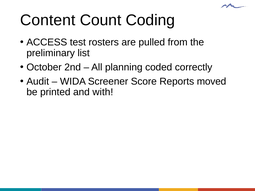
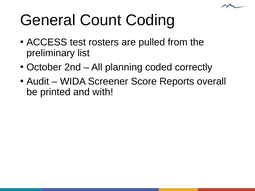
Content: Content -> General
moved: moved -> overall
